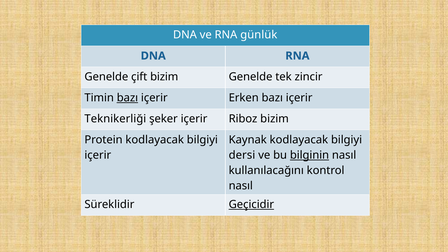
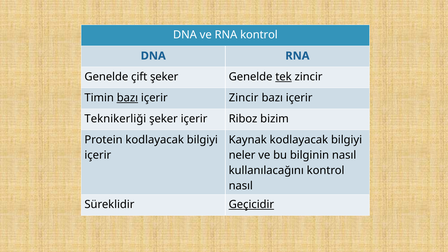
RNA günlük: günlük -> kontrol
çift bizim: bizim -> şeker
tek underline: none -> present
içerir Erken: Erken -> Zincir
dersi: dersi -> neler
bilginin underline: present -> none
